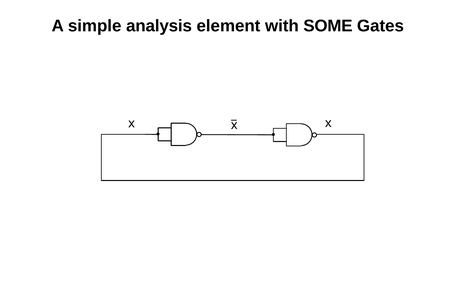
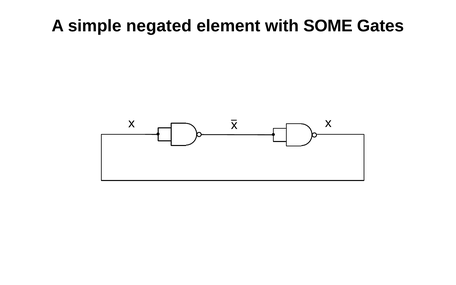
analysis: analysis -> negated
